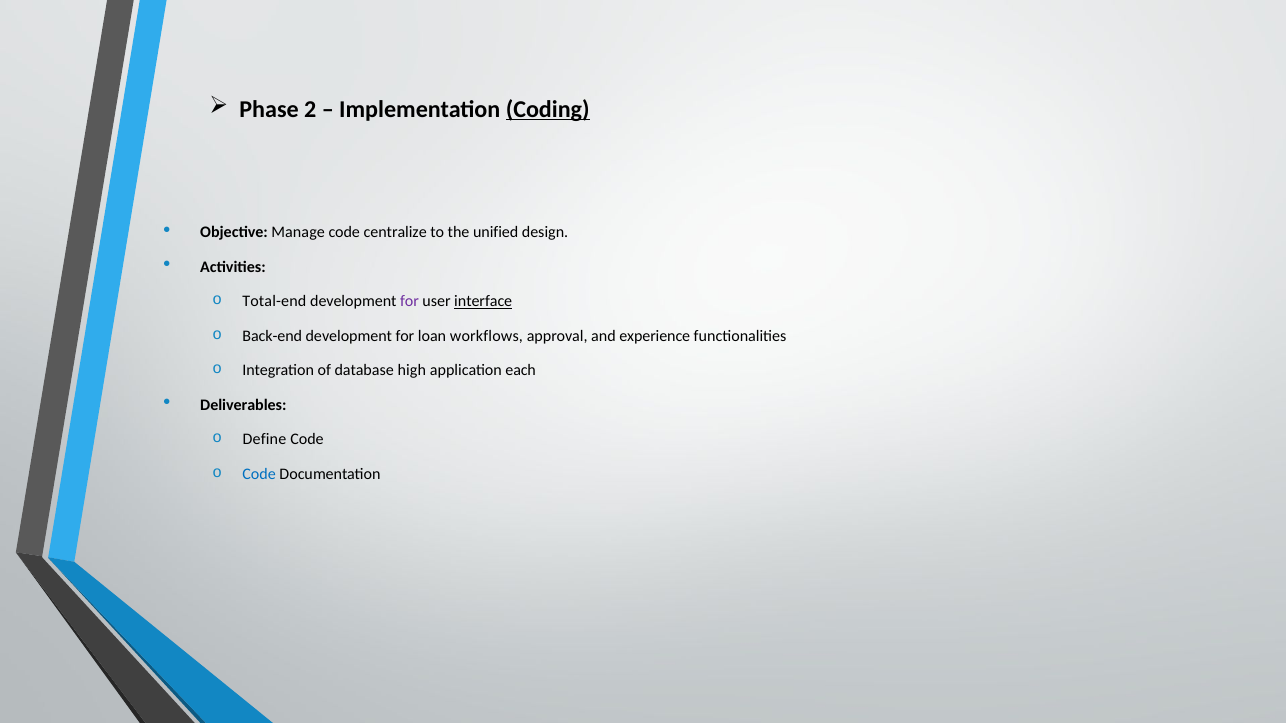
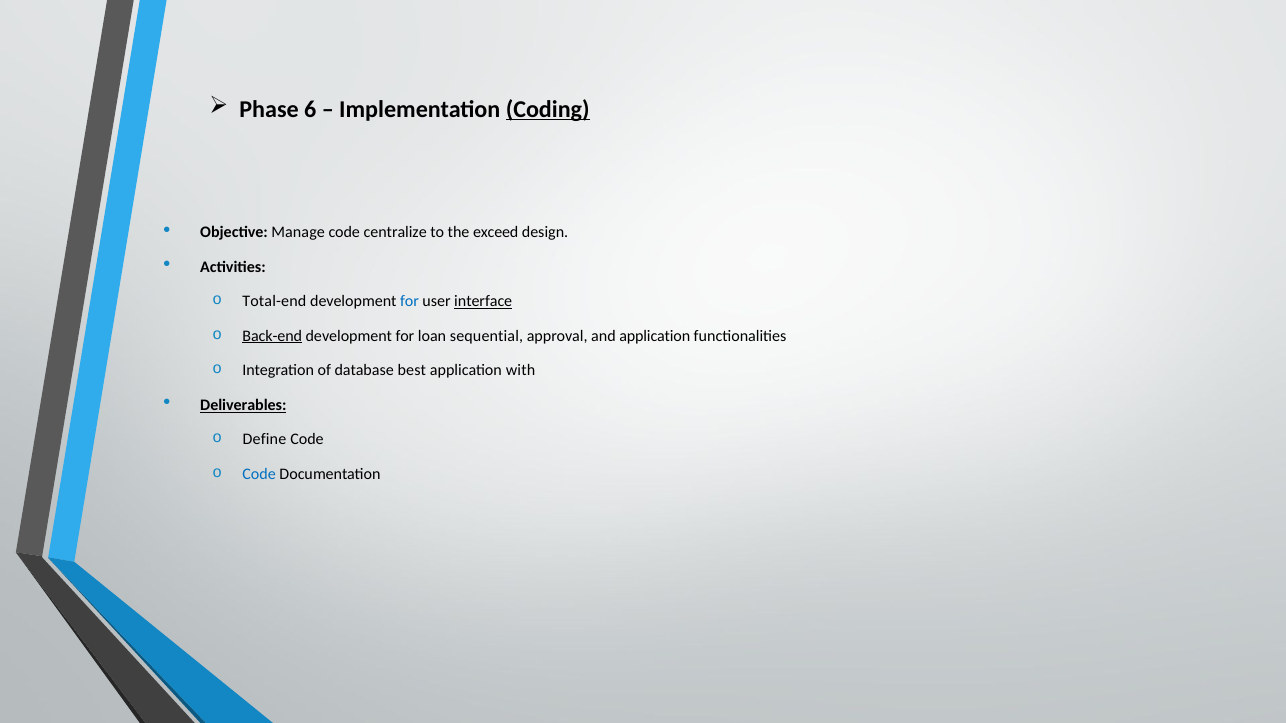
2: 2 -> 6
unified: unified -> exceed
for at (410, 302) colour: purple -> blue
Back-end underline: none -> present
workflows: workflows -> sequential
and experience: experience -> application
high: high -> best
each: each -> with
Deliverables underline: none -> present
